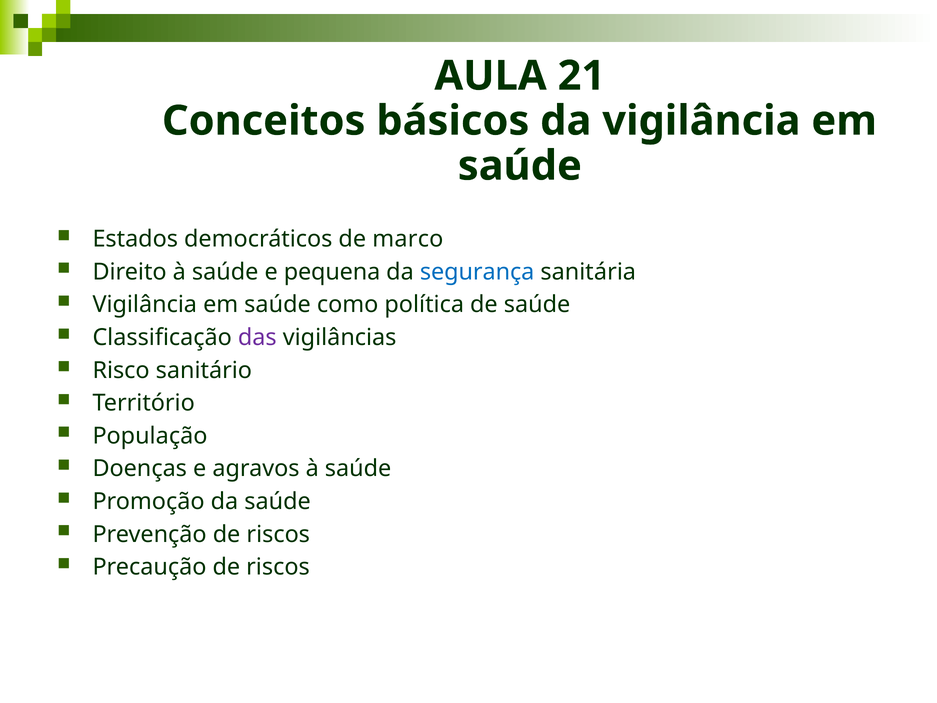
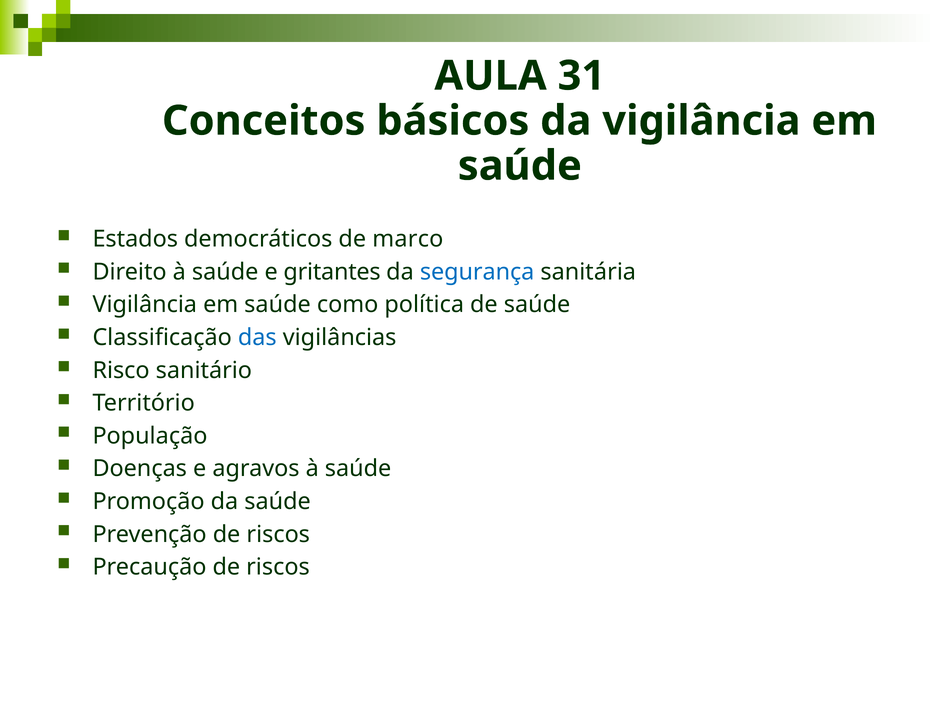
21: 21 -> 31
pequena: pequena -> gritantes
das colour: purple -> blue
